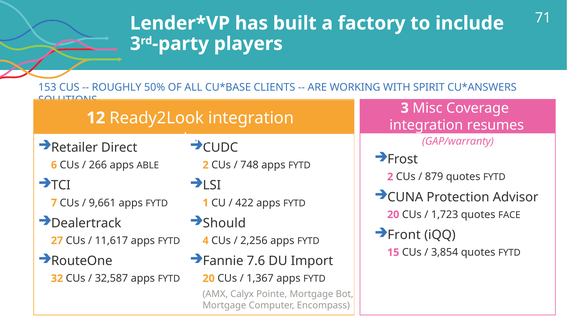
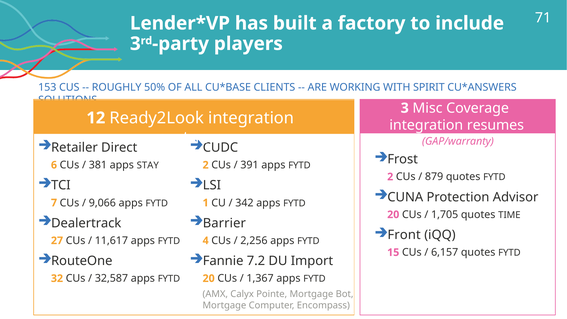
266: 266 -> 381
ABLE: ABLE -> STAY
748: 748 -> 391
9,661: 9,661 -> 9,066
422: 422 -> 342
1,723: 1,723 -> 1,705
FACE: FACE -> TIME
Should: Should -> Barrier
3,854: 3,854 -> 6,157
7.6: 7.6 -> 7.2
